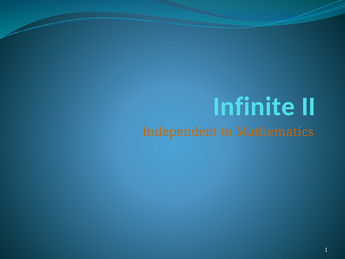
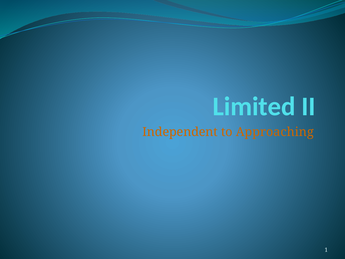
Infinite: Infinite -> Limited
Mathematics: Mathematics -> Approaching
